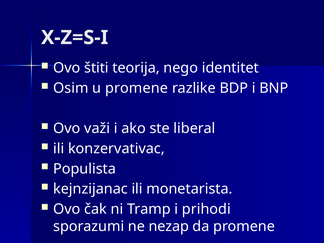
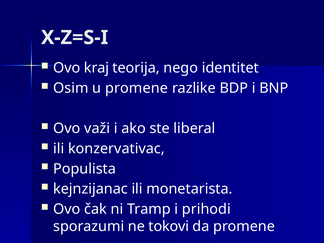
štiti: štiti -> kraj
nezap: nezap -> tokovi
